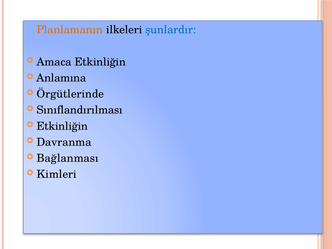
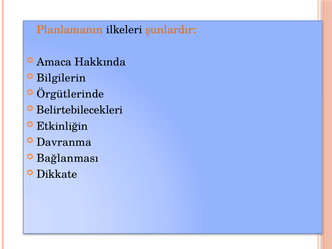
şunlardır colour: blue -> orange
Amaca Etkinliğin: Etkinliğin -> Hakkında
Anlamına: Anlamına -> Bilgilerin
Sınıflandırılması: Sınıflandırılması -> Belirtebilecekleri
Kimleri: Kimleri -> Dikkate
